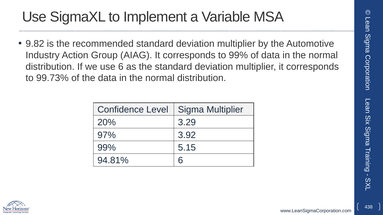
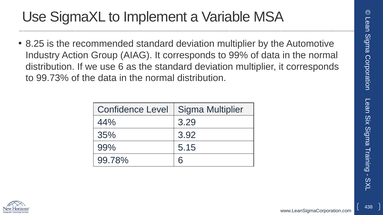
9.82: 9.82 -> 8.25
20%: 20% -> 44%
97%: 97% -> 35%
94.81%: 94.81% -> 99.78%
